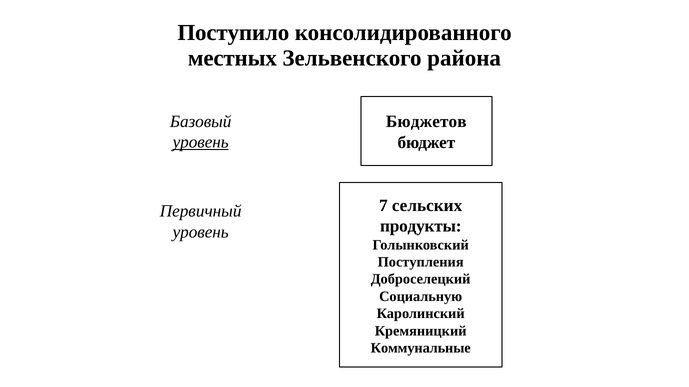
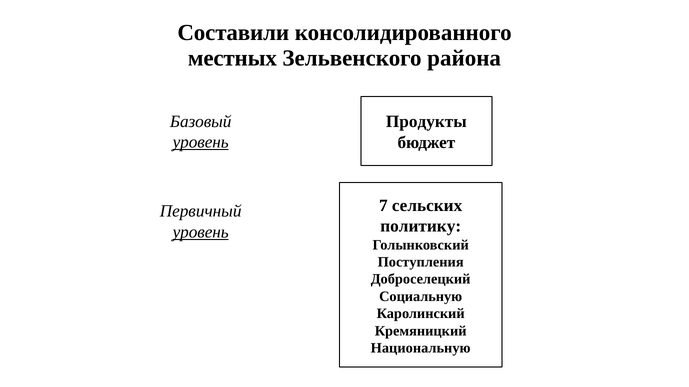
Поступило: Поступило -> Составили
Бюджетов: Бюджетов -> Продукты
продукты: продукты -> политику
уровень at (201, 232) underline: none -> present
Коммунальные: Коммунальные -> Национальную
